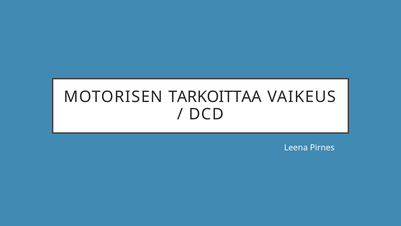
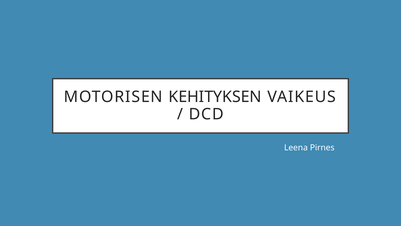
TARKOITTAA: TARKOITTAA -> KEHITYKSEN
